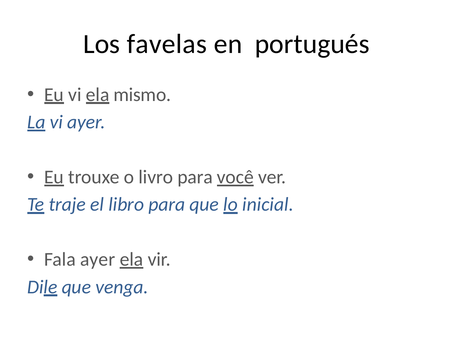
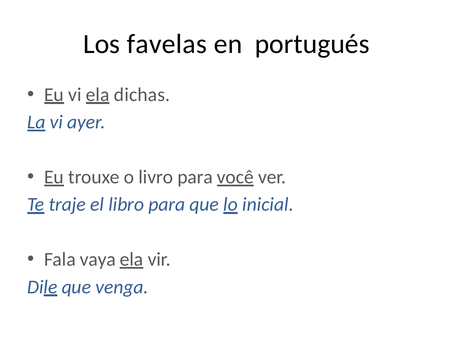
mismo: mismo -> dichas
Fala ayer: ayer -> vaya
